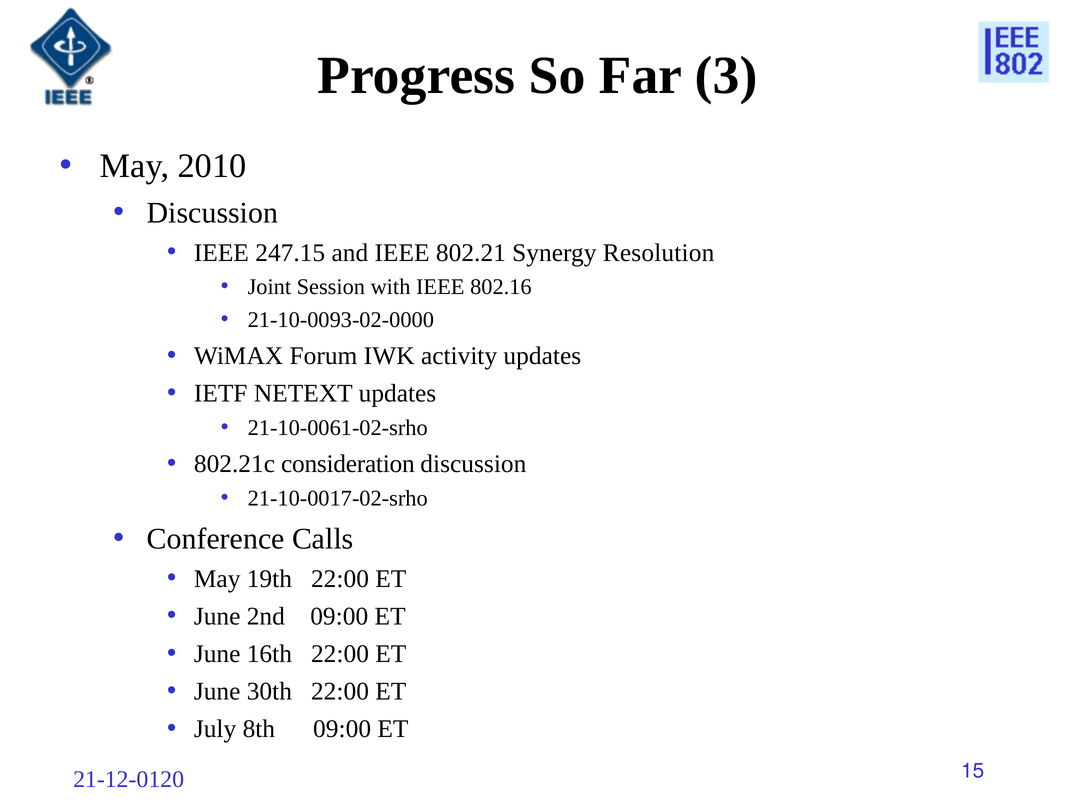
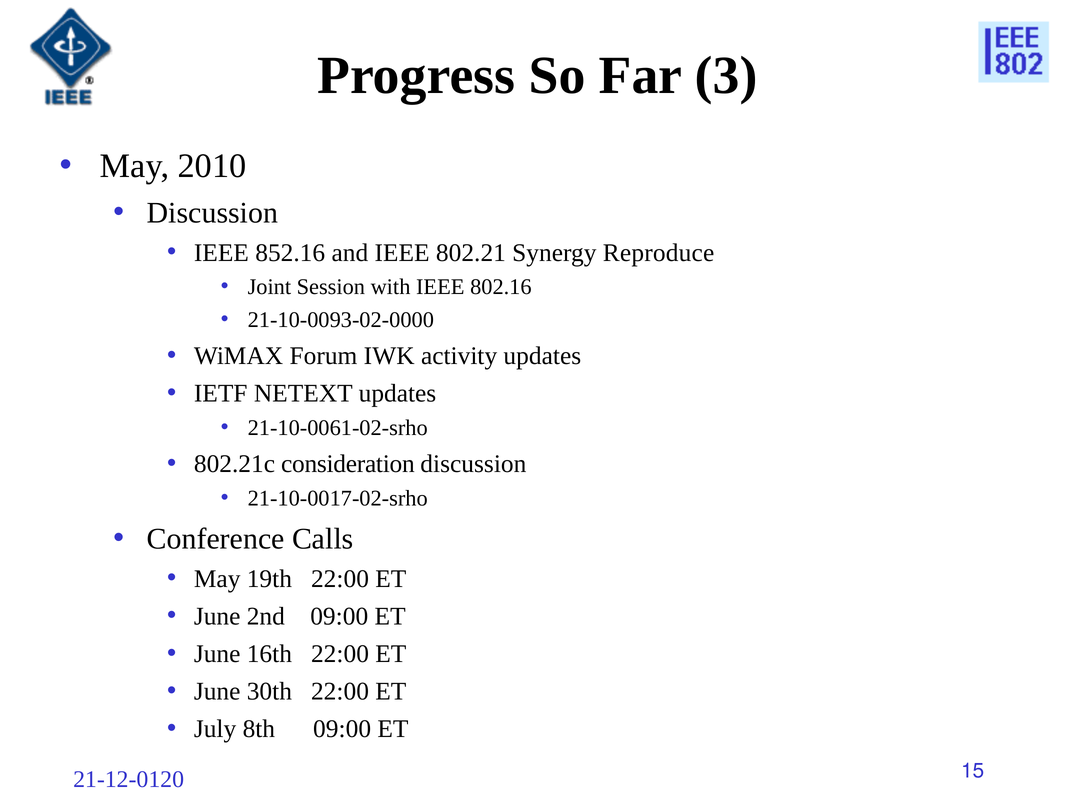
247.15: 247.15 -> 852.16
Resolution: Resolution -> Reproduce
